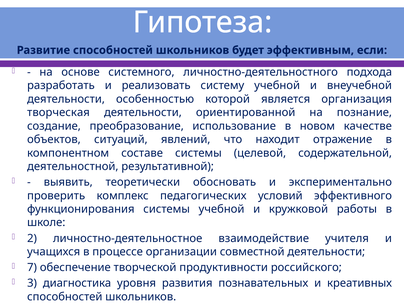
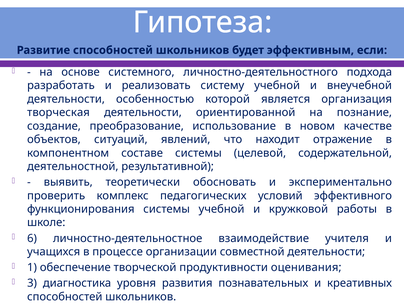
2: 2 -> 6
7: 7 -> 1
российского: российского -> оценивания
